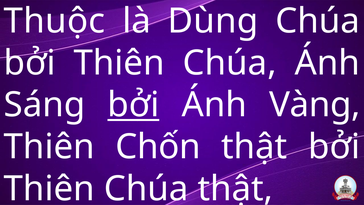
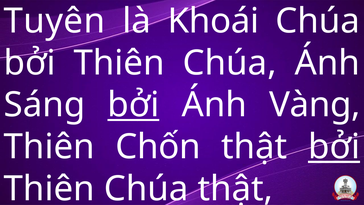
Thuộc: Thuộc -> Tuyên
Dùng: Dùng -> Khoái
bởi at (334, 147) underline: none -> present
